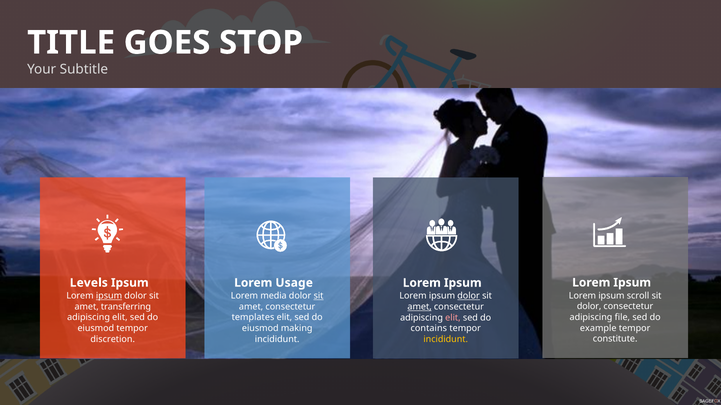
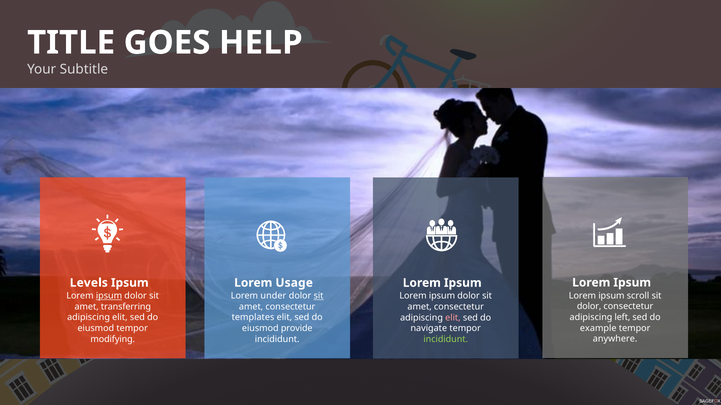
STOP: STOP -> HELP
media: media -> under
dolor at (469, 296) underline: present -> none
amet at (420, 307) underline: present -> none
file: file -> left
making: making -> provide
contains: contains -> navigate
constitute: constitute -> anywhere
discretion: discretion -> modifying
incididunt at (446, 340) colour: yellow -> light green
